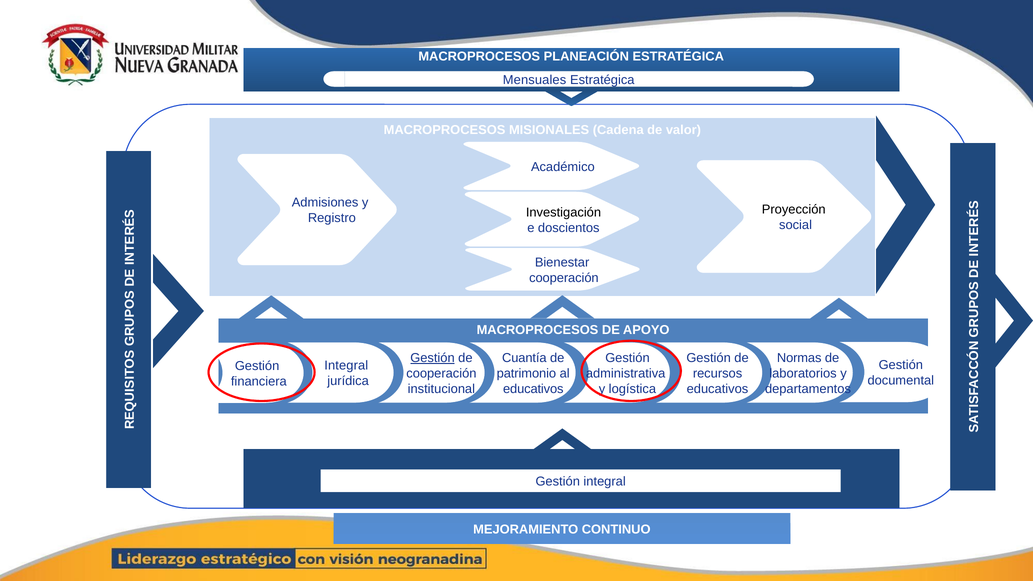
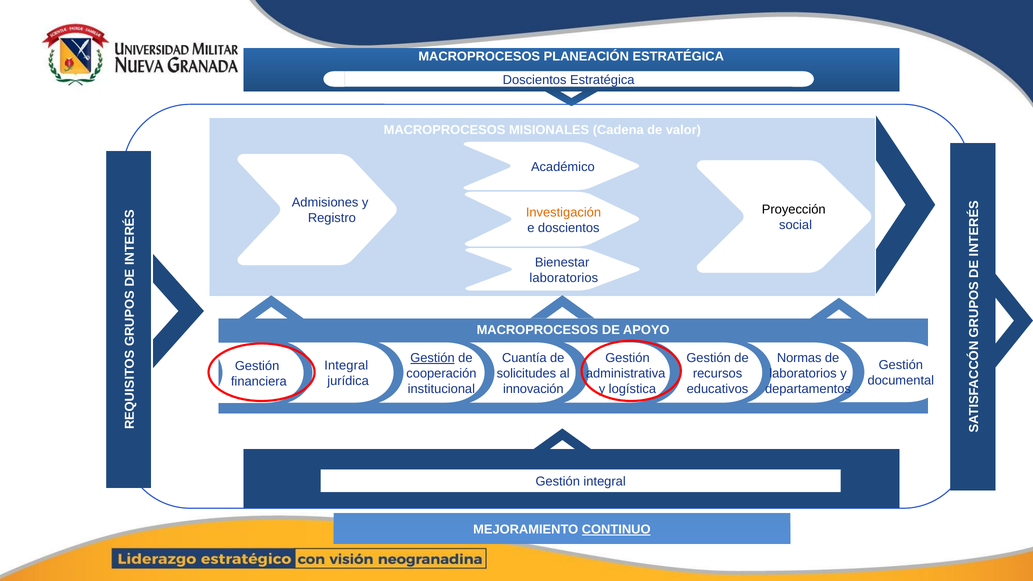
Mensuales at (535, 80): Mensuales -> Doscientos
Investigación colour: black -> orange
cooperación at (564, 278): cooperación -> laboratorios
patrimonio: patrimonio -> solicitudes
educativos at (533, 389): educativos -> innovación
CONTINUO underline: none -> present
